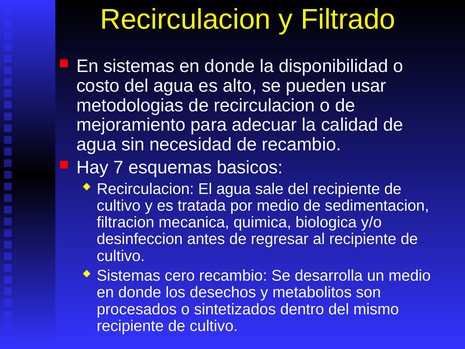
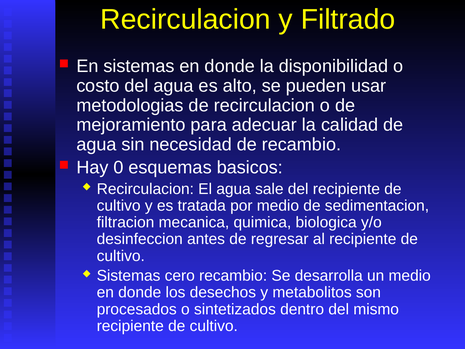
7: 7 -> 0
